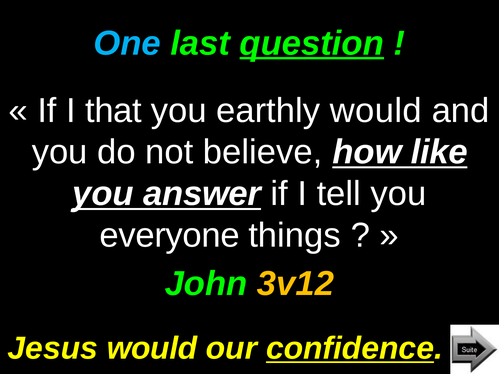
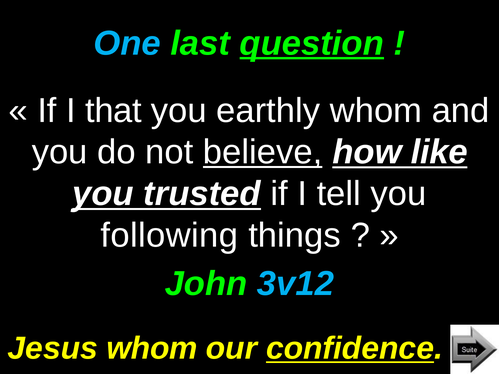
earthly would: would -> whom
believe underline: none -> present
answer: answer -> trusted
everyone: everyone -> following
3v12 colour: yellow -> light blue
Jesus would: would -> whom
